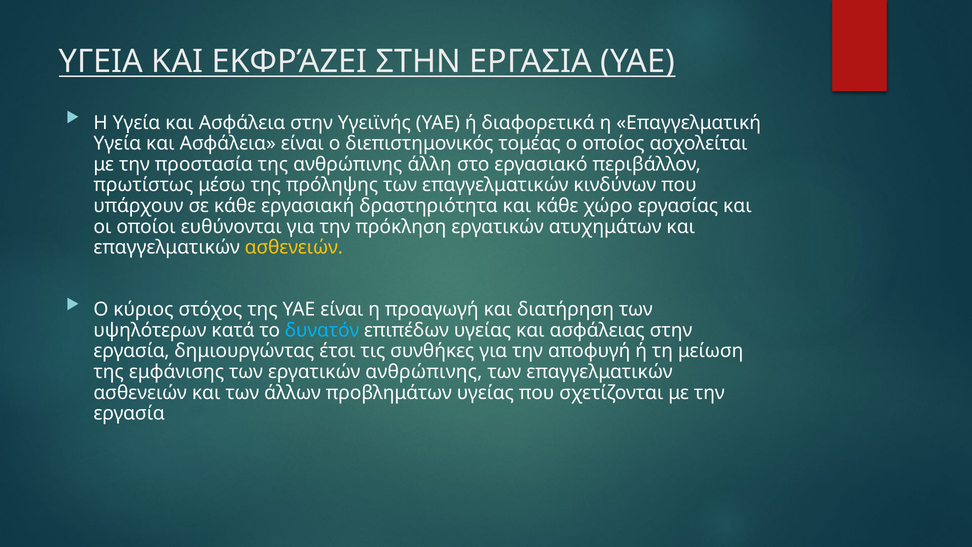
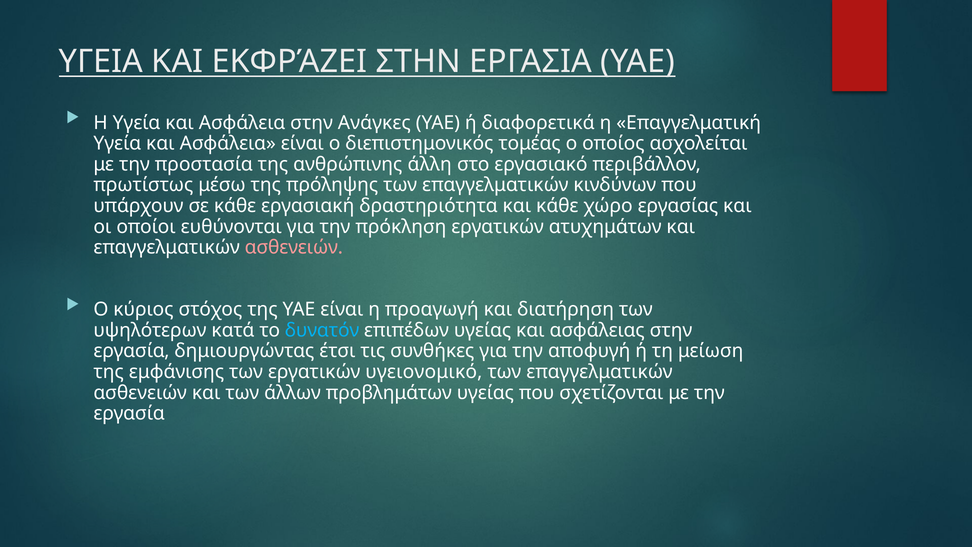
Υγειϊνής: Υγειϊνής -> Ανάγκες
ασθενειών at (294, 247) colour: yellow -> pink
εργατικών ανθρώπινης: ανθρώπινης -> υγειονομικό
